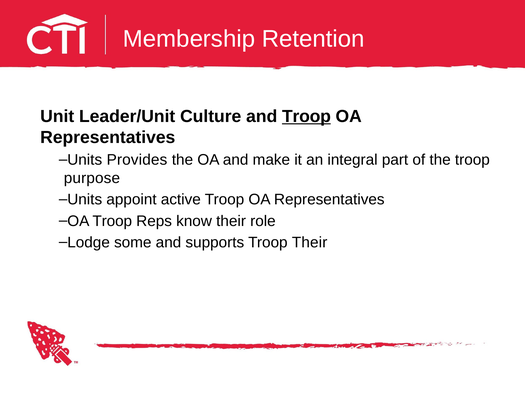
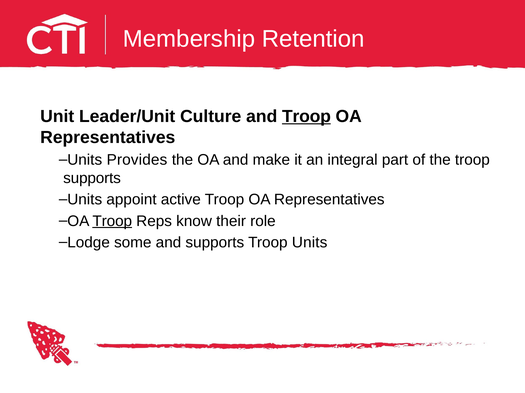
purpose at (92, 179): purpose -> supports
Troop at (112, 221) underline: none -> present
Troop Their: Their -> Units
